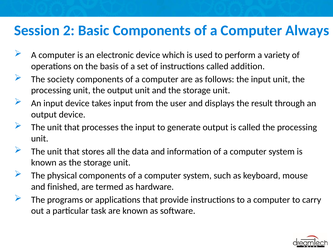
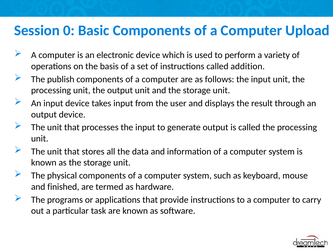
2: 2 -> 0
Always: Always -> Upload
society: society -> publish
